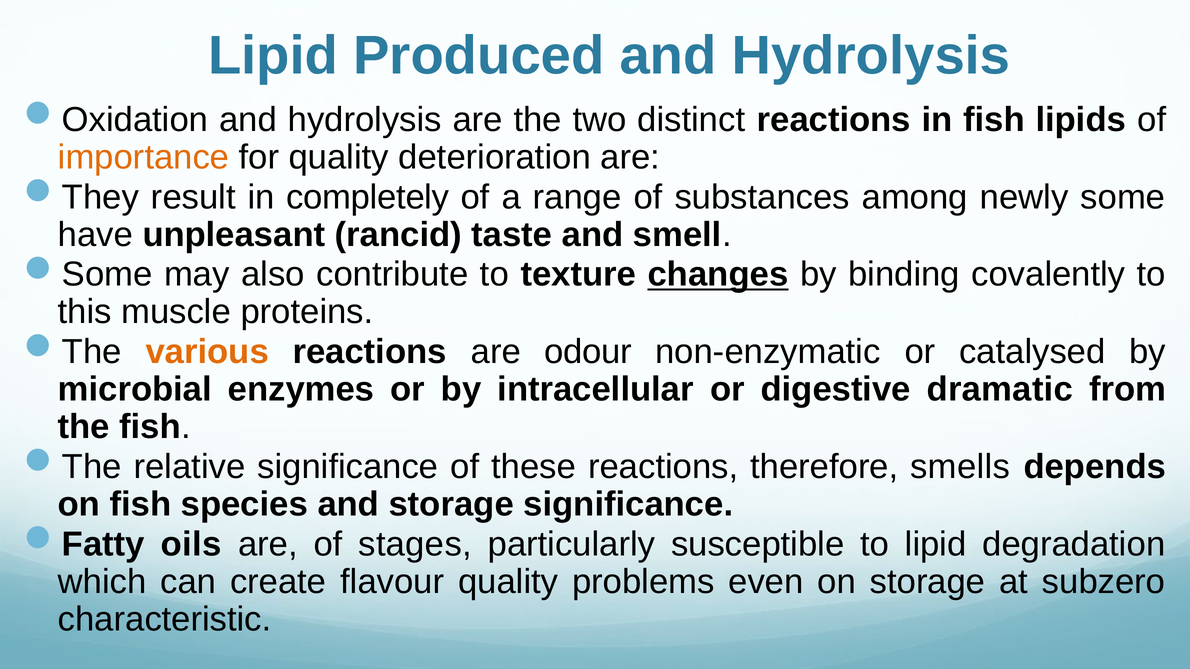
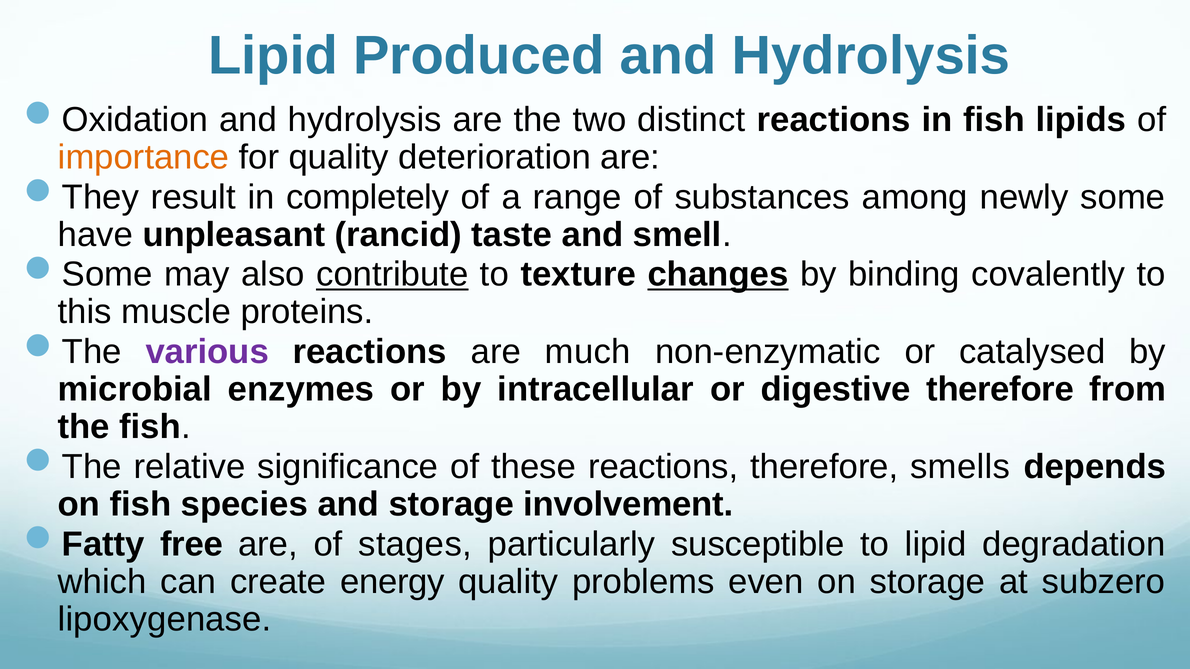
contribute underline: none -> present
various colour: orange -> purple
odour: odour -> much
digestive dramatic: dramatic -> therefore
storage significance: significance -> involvement
oils: oils -> free
flavour: flavour -> energy
characteristic: characteristic -> lipoxygenase
